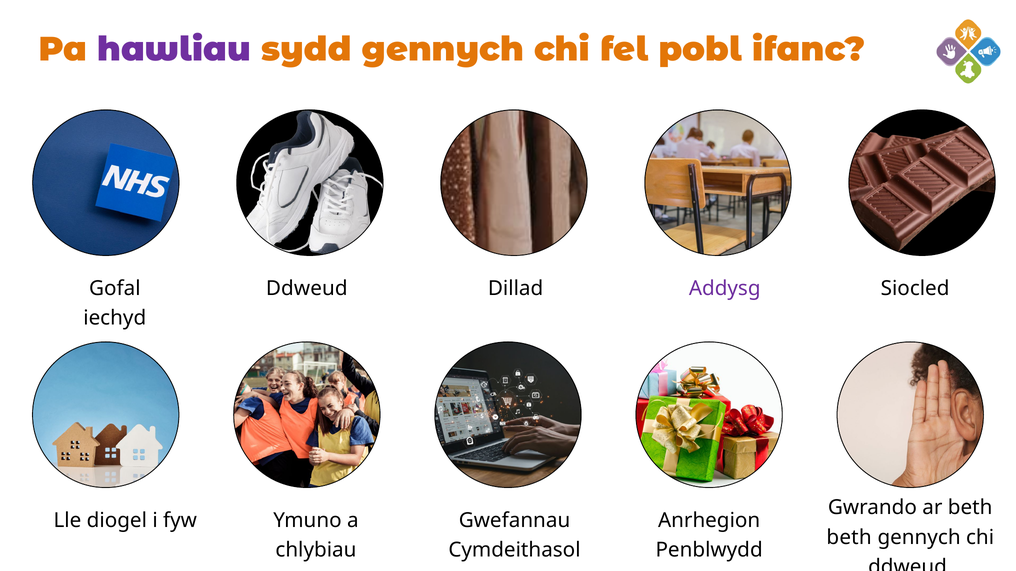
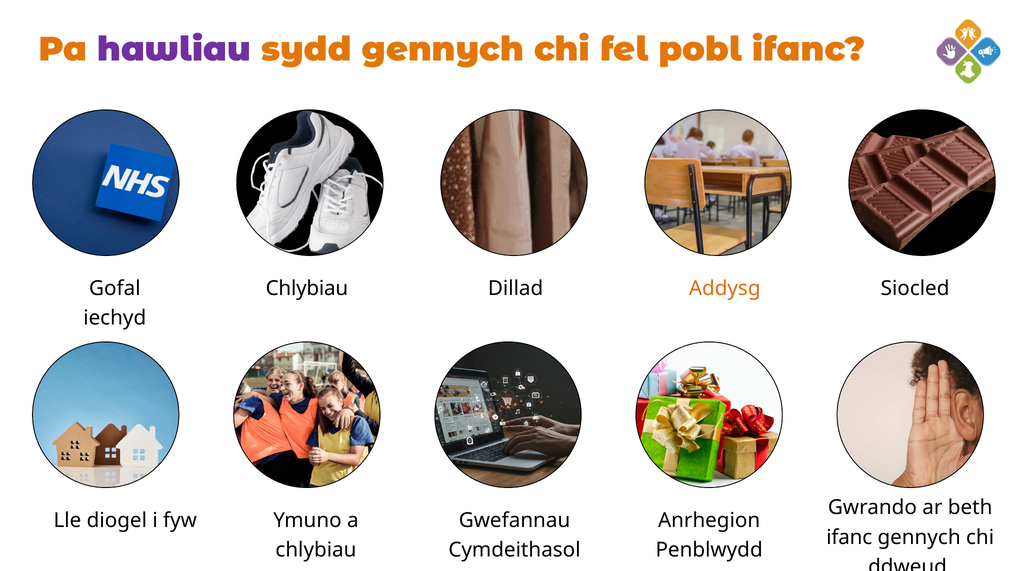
Ddweud at (307, 289): Ddweud -> Chlybiau
Addysg colour: purple -> orange
beth at (849, 538): beth -> ifanc
